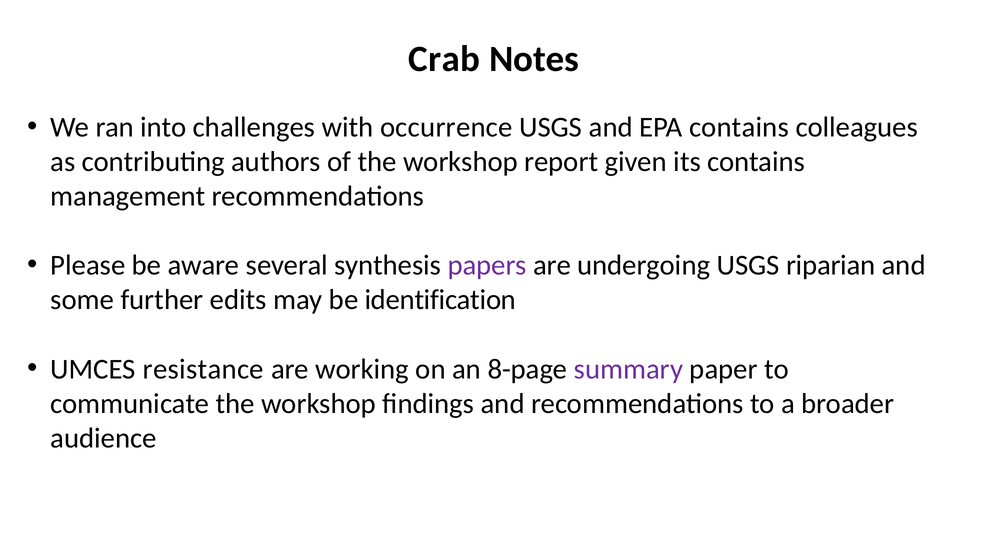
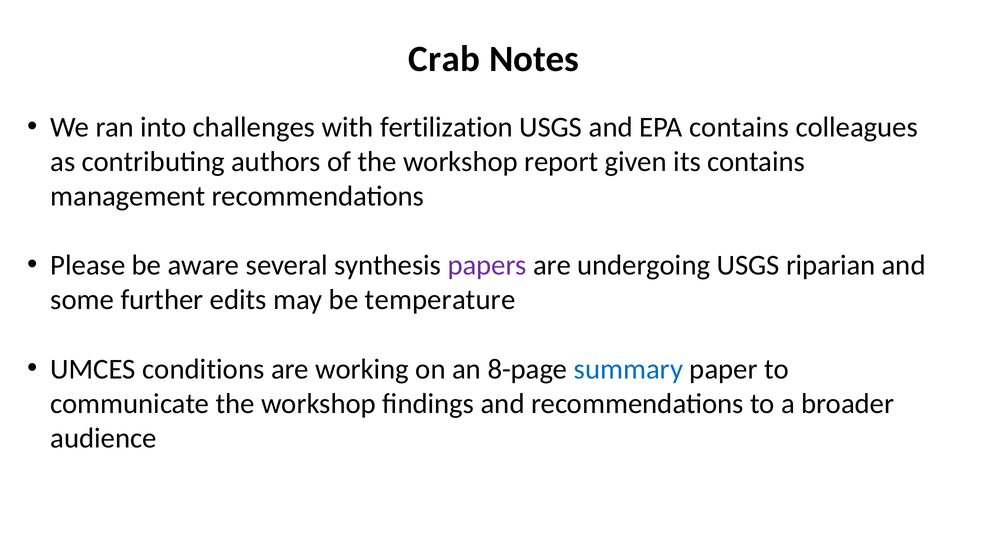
occurrence: occurrence -> fertilization
identification: identification -> temperature
resistance: resistance -> conditions
summary colour: purple -> blue
